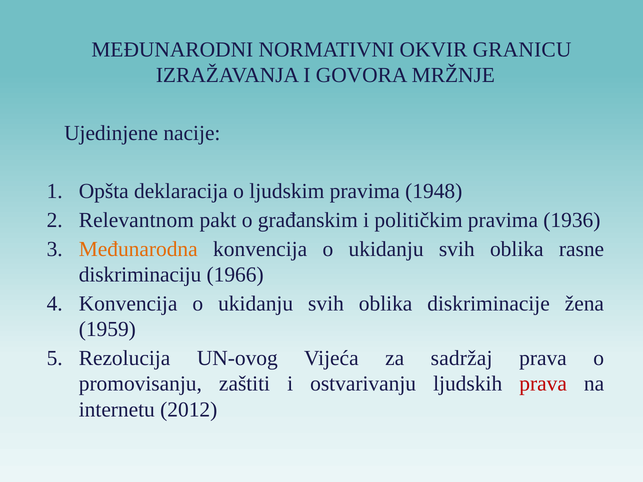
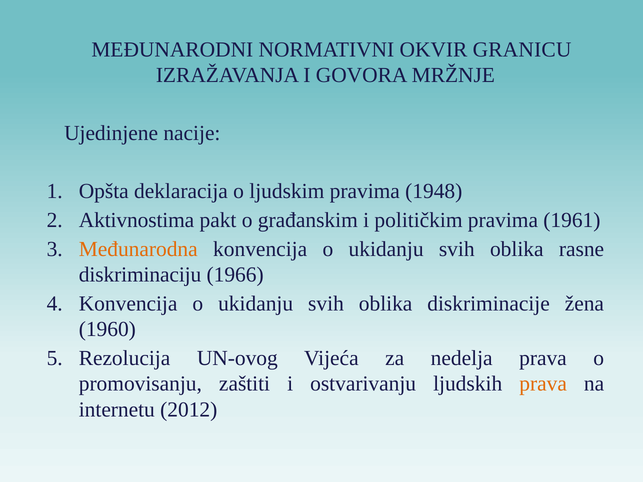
Relevantnom: Relevantnom -> Aktivnostima
1936: 1936 -> 1961
1959: 1959 -> 1960
sadržaj: sadržaj -> nedelja
prava at (543, 384) colour: red -> orange
